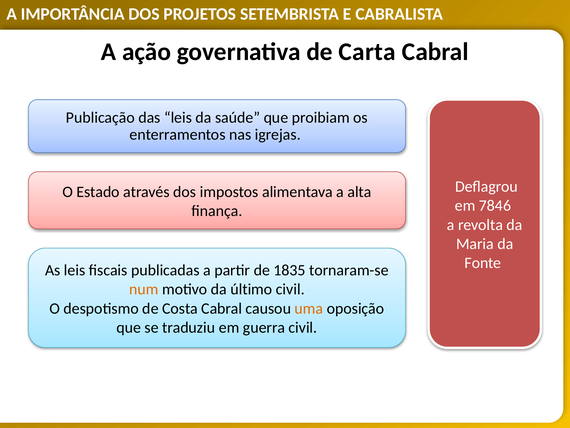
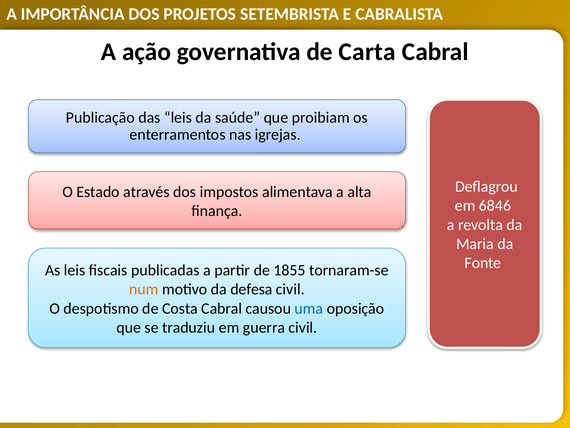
7846: 7846 -> 6846
1835: 1835 -> 1855
último: último -> defesa
uma colour: orange -> blue
